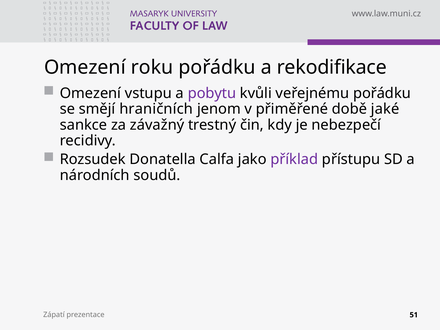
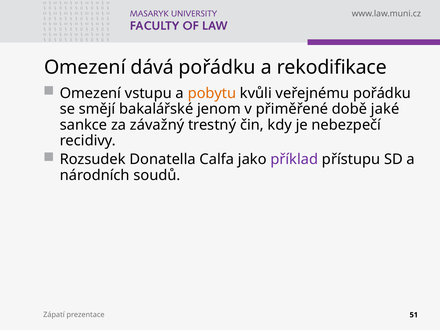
roku: roku -> dává
pobytu colour: purple -> orange
hraničních: hraničních -> bakalářské
